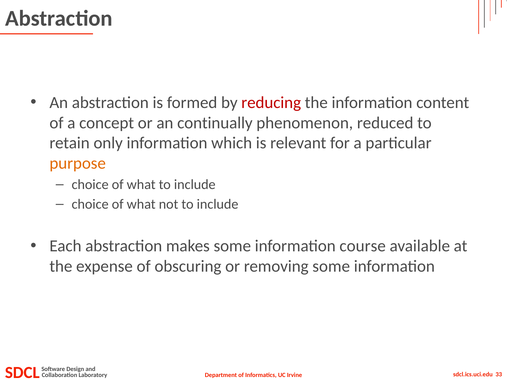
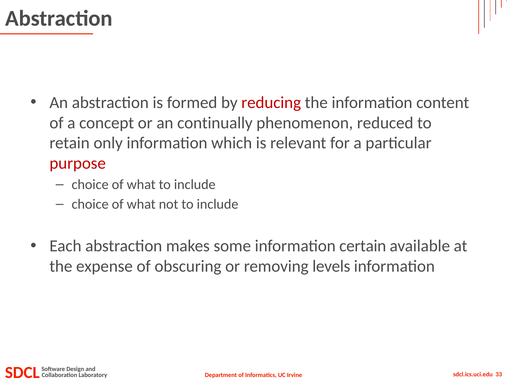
purpose colour: orange -> red
course: course -> certain
removing some: some -> levels
